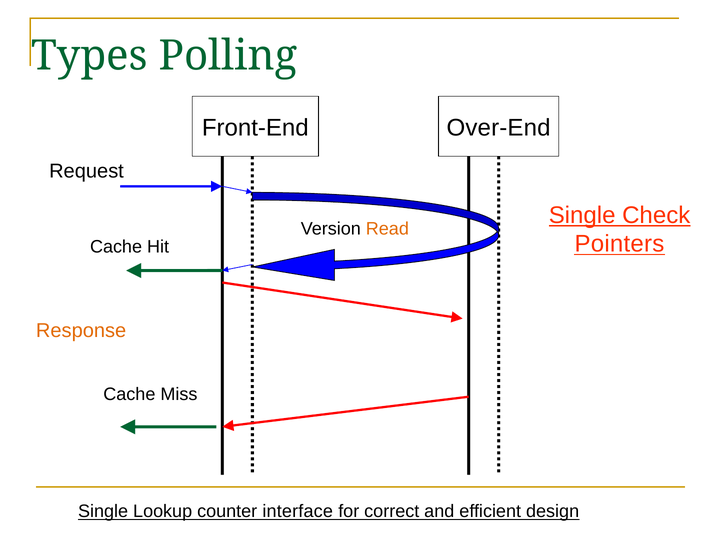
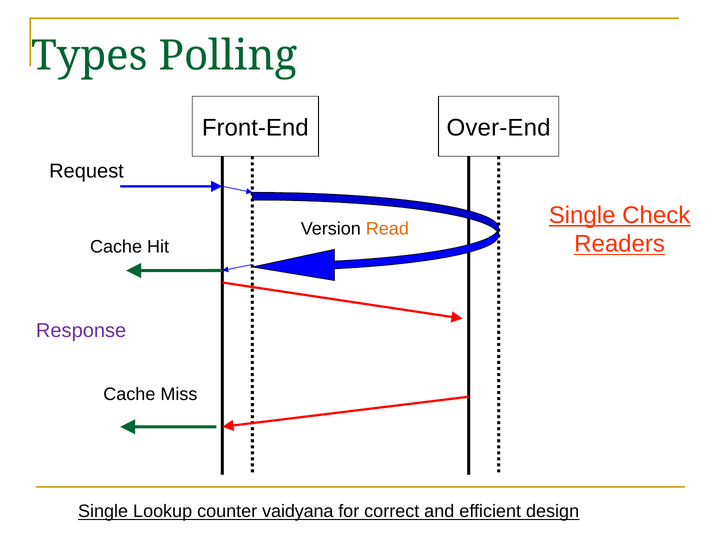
Pointers: Pointers -> Readers
Response colour: orange -> purple
interface: interface -> vaidyana
